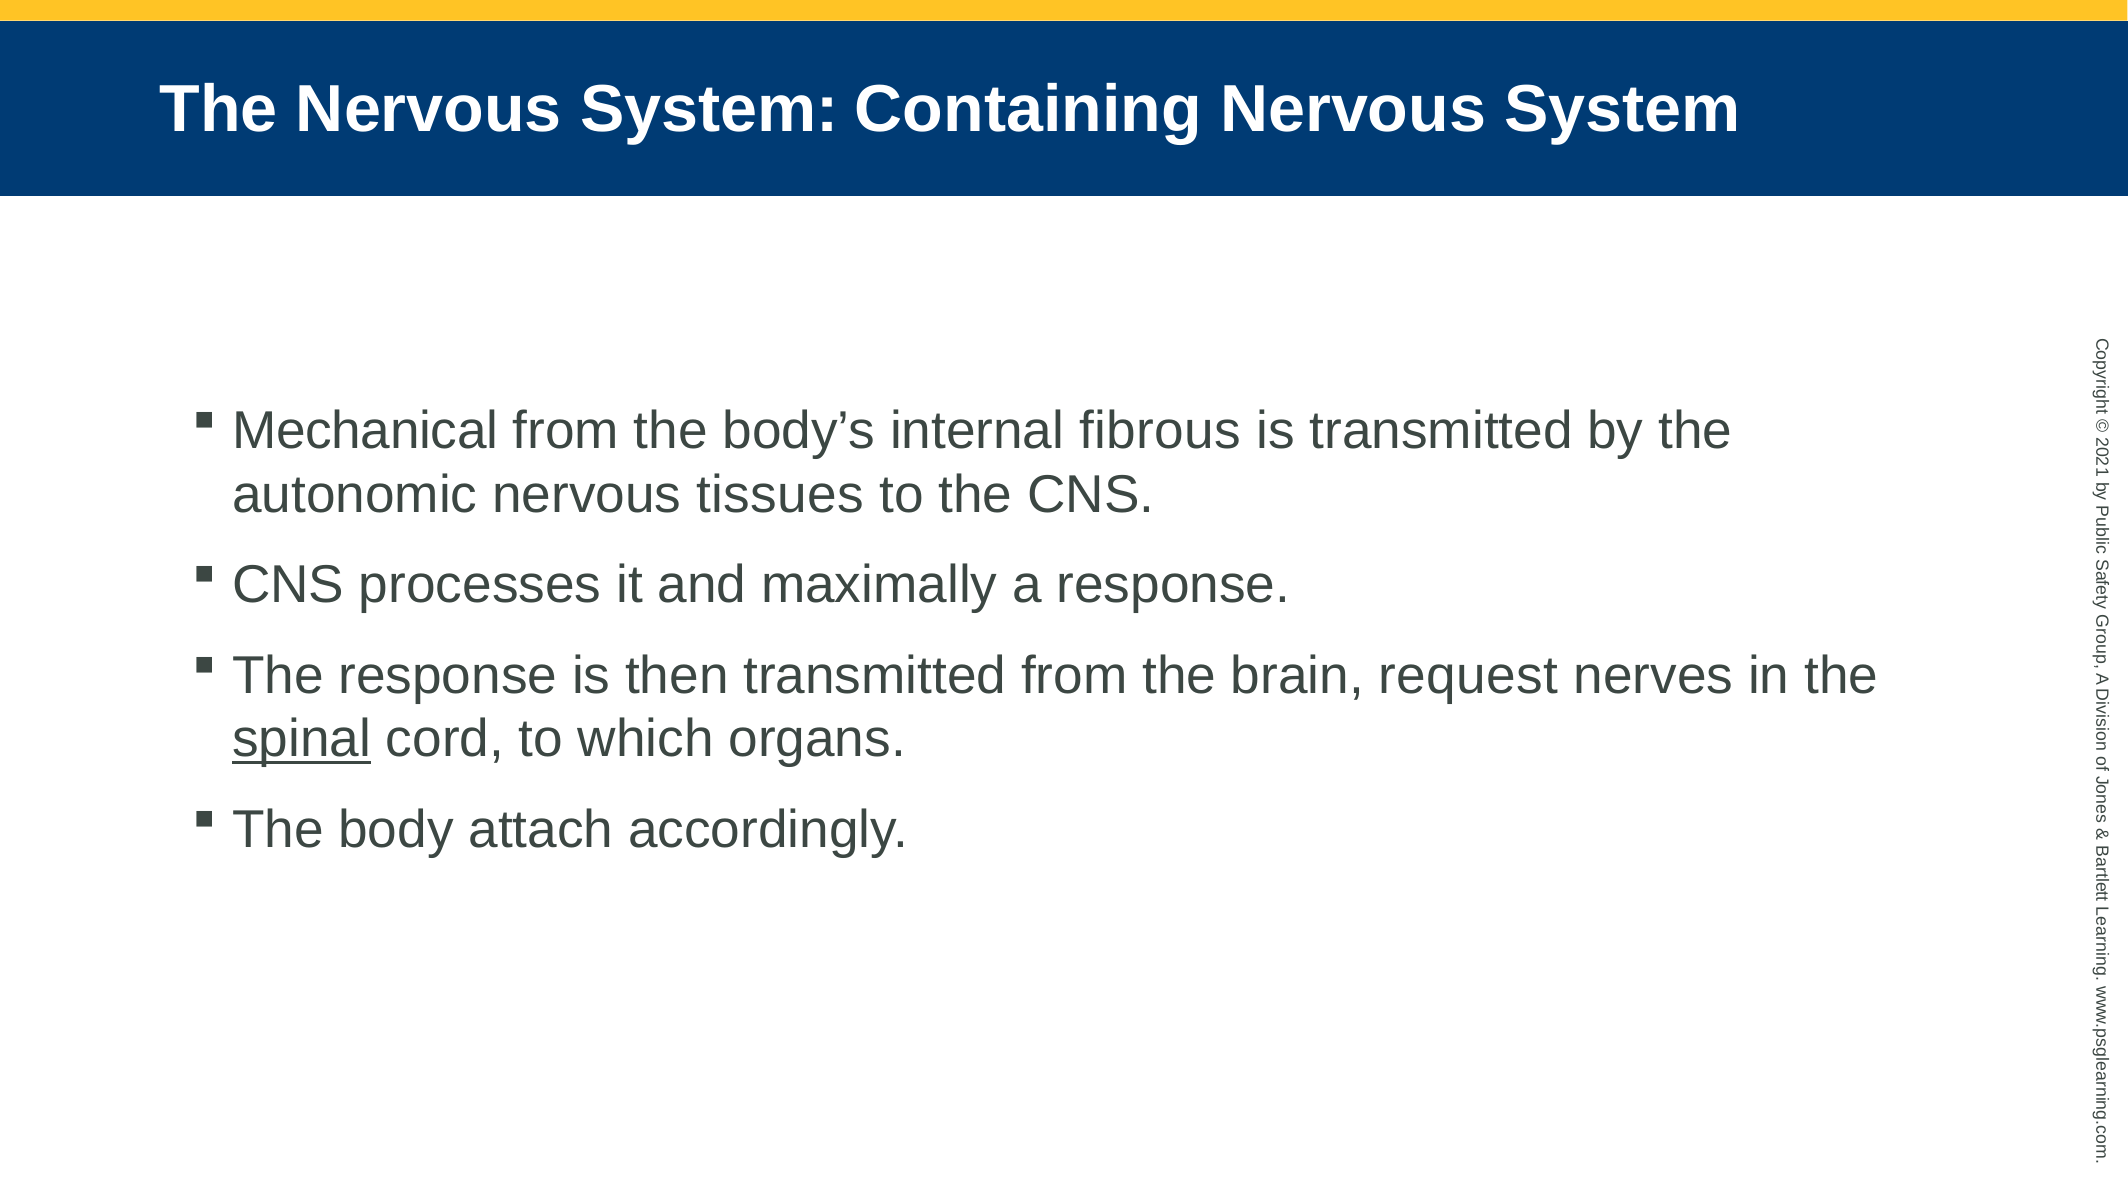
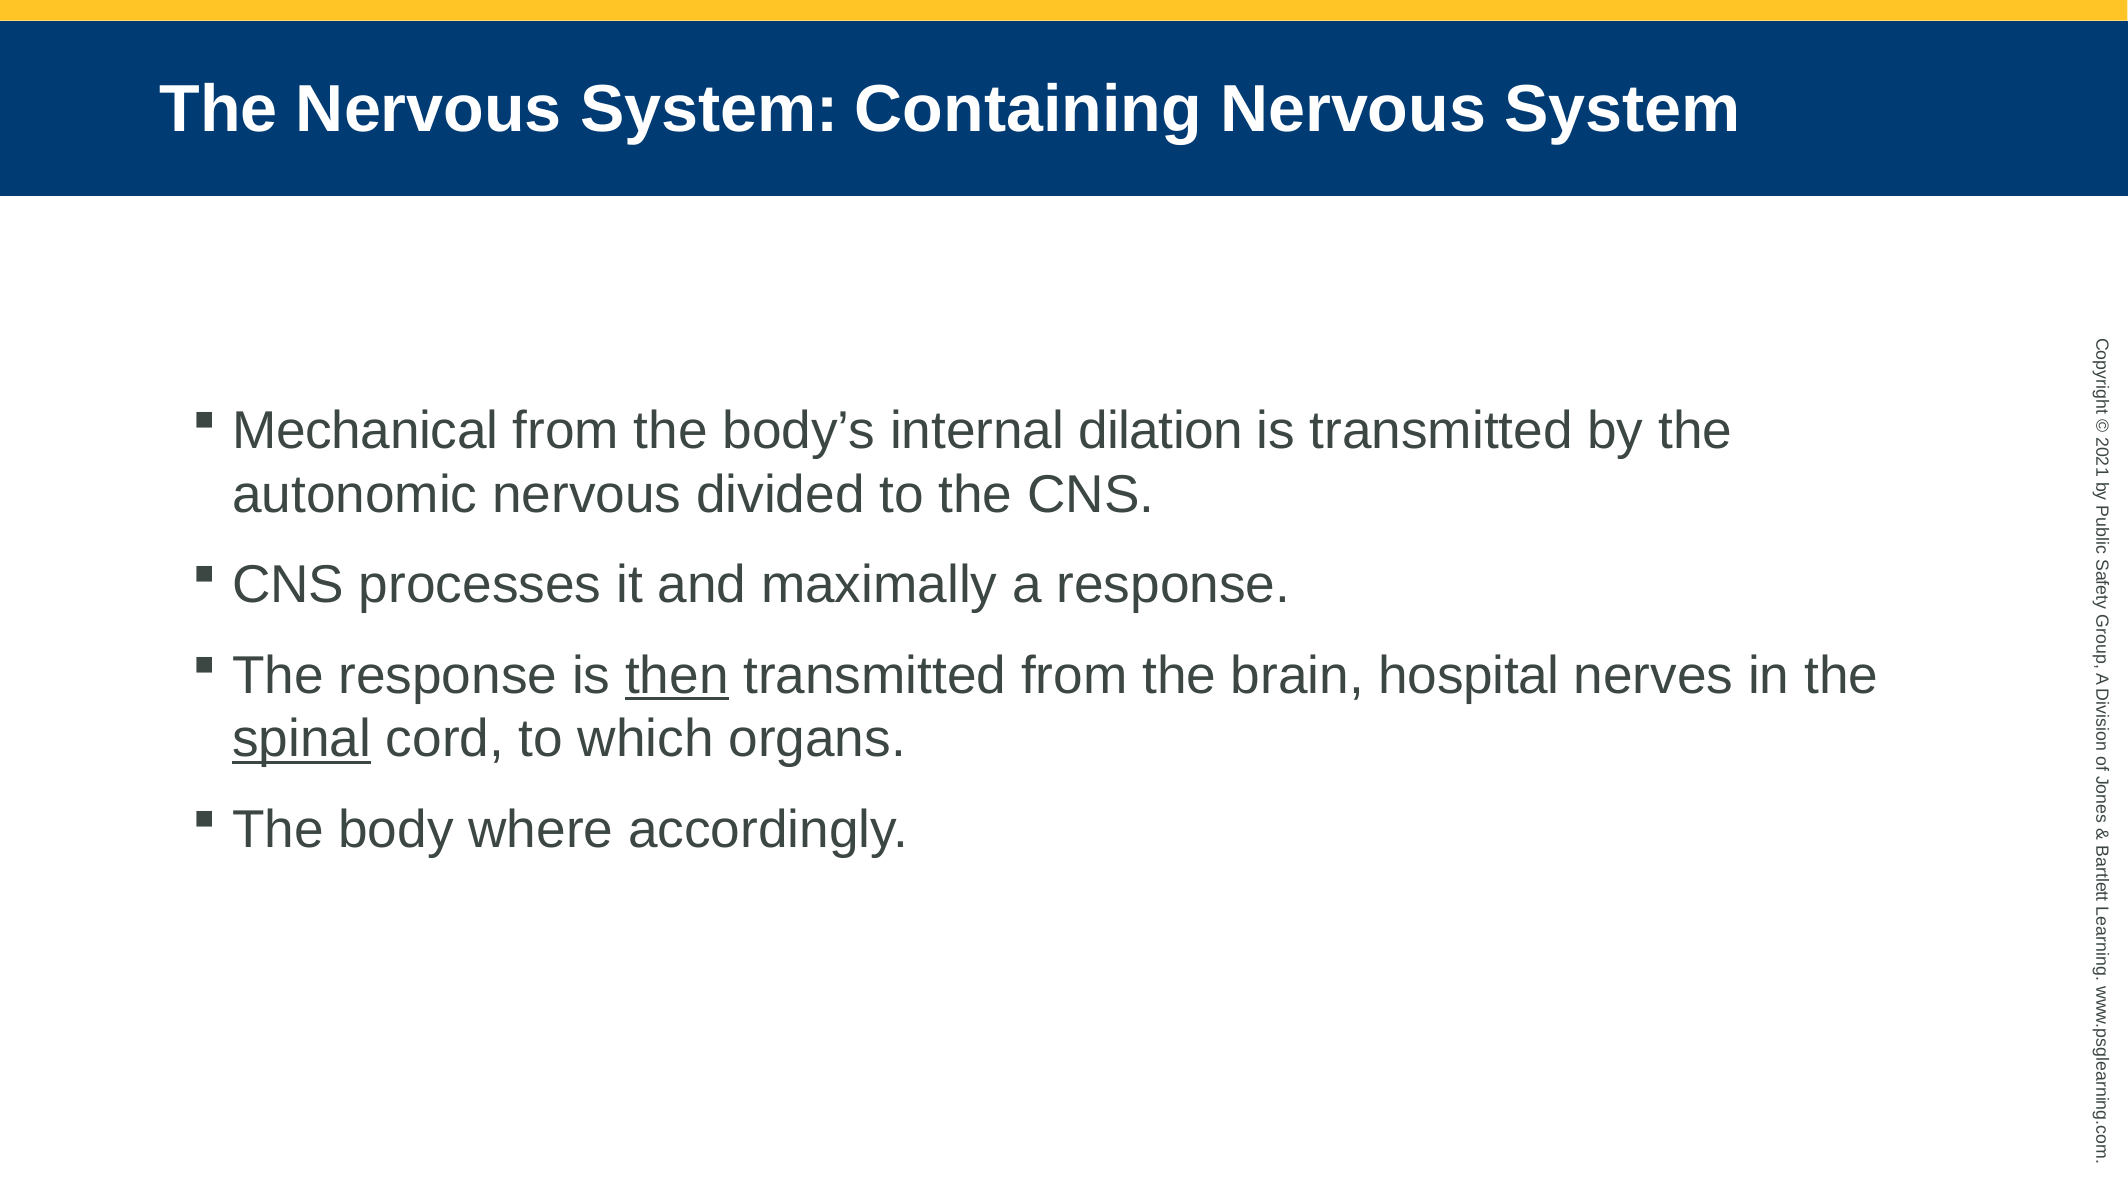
fibrous: fibrous -> dilation
tissues: tissues -> divided
then underline: none -> present
request: request -> hospital
attach: attach -> where
